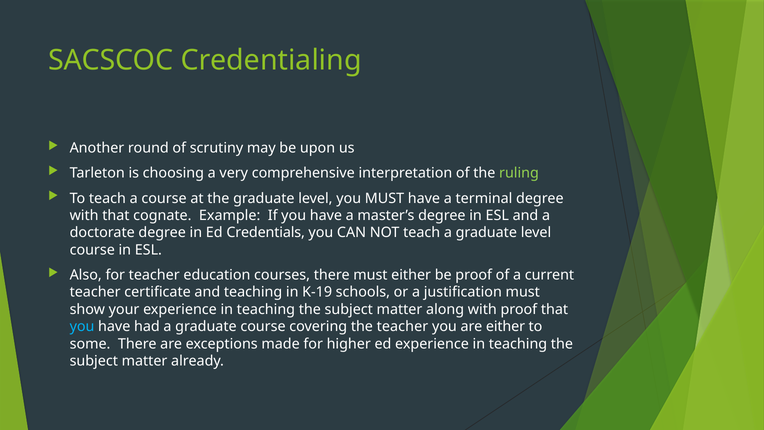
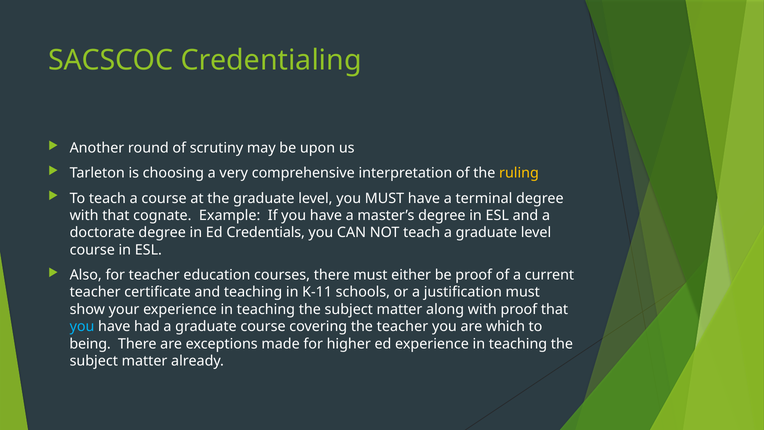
ruling colour: light green -> yellow
K-19: K-19 -> K-11
are either: either -> which
some: some -> being
